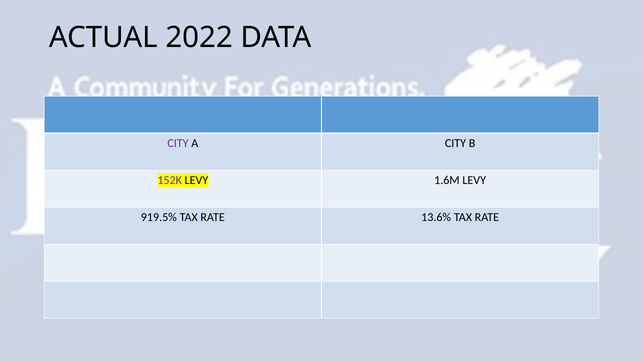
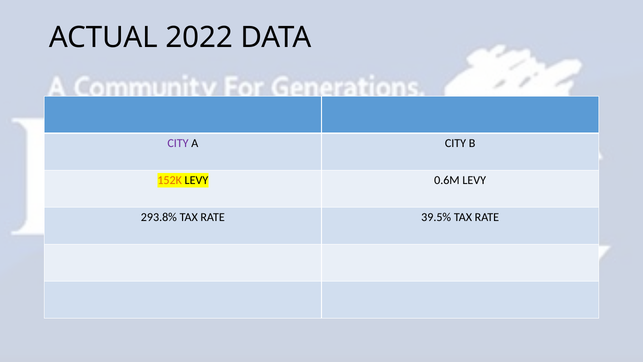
152K colour: purple -> orange
1.6M: 1.6M -> 0.6M
919.5%: 919.5% -> 293.8%
13.6%: 13.6% -> 39.5%
